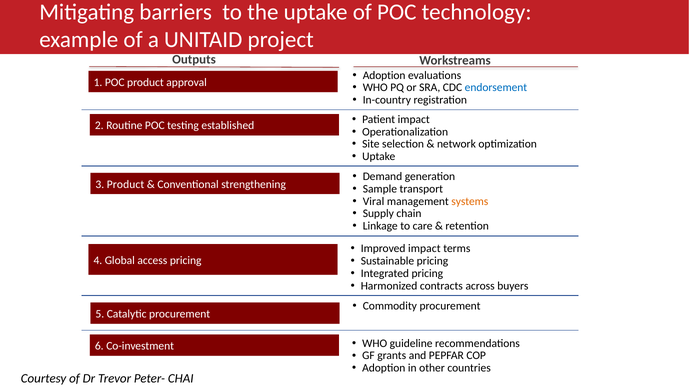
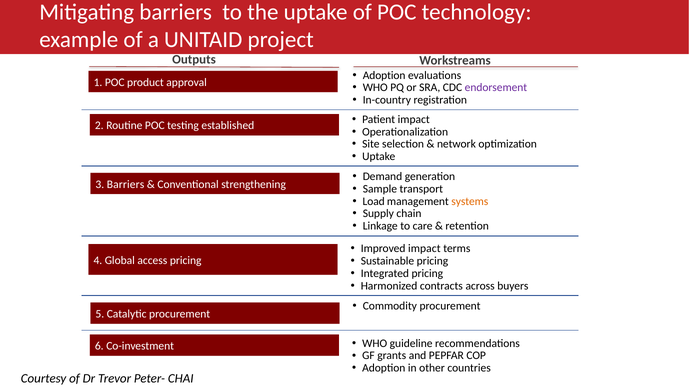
endorsement colour: blue -> purple
3 Product: Product -> Barriers
Viral: Viral -> Load
